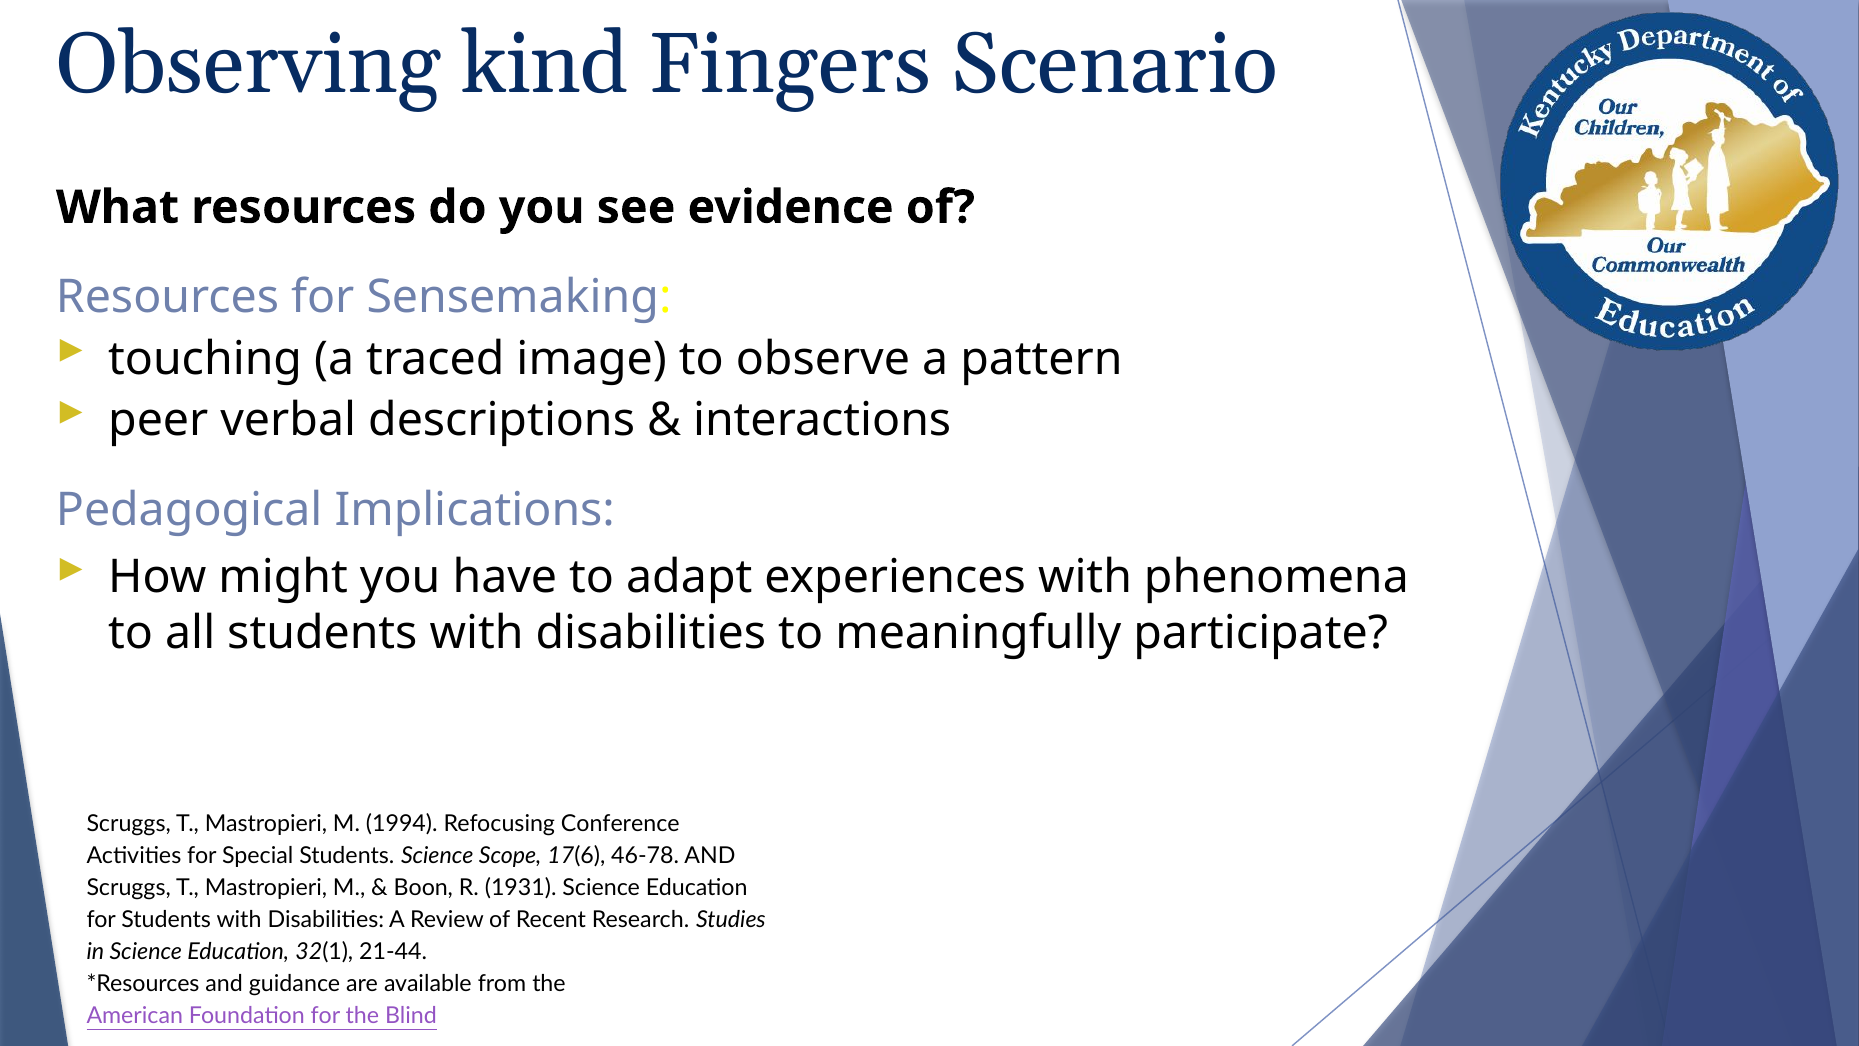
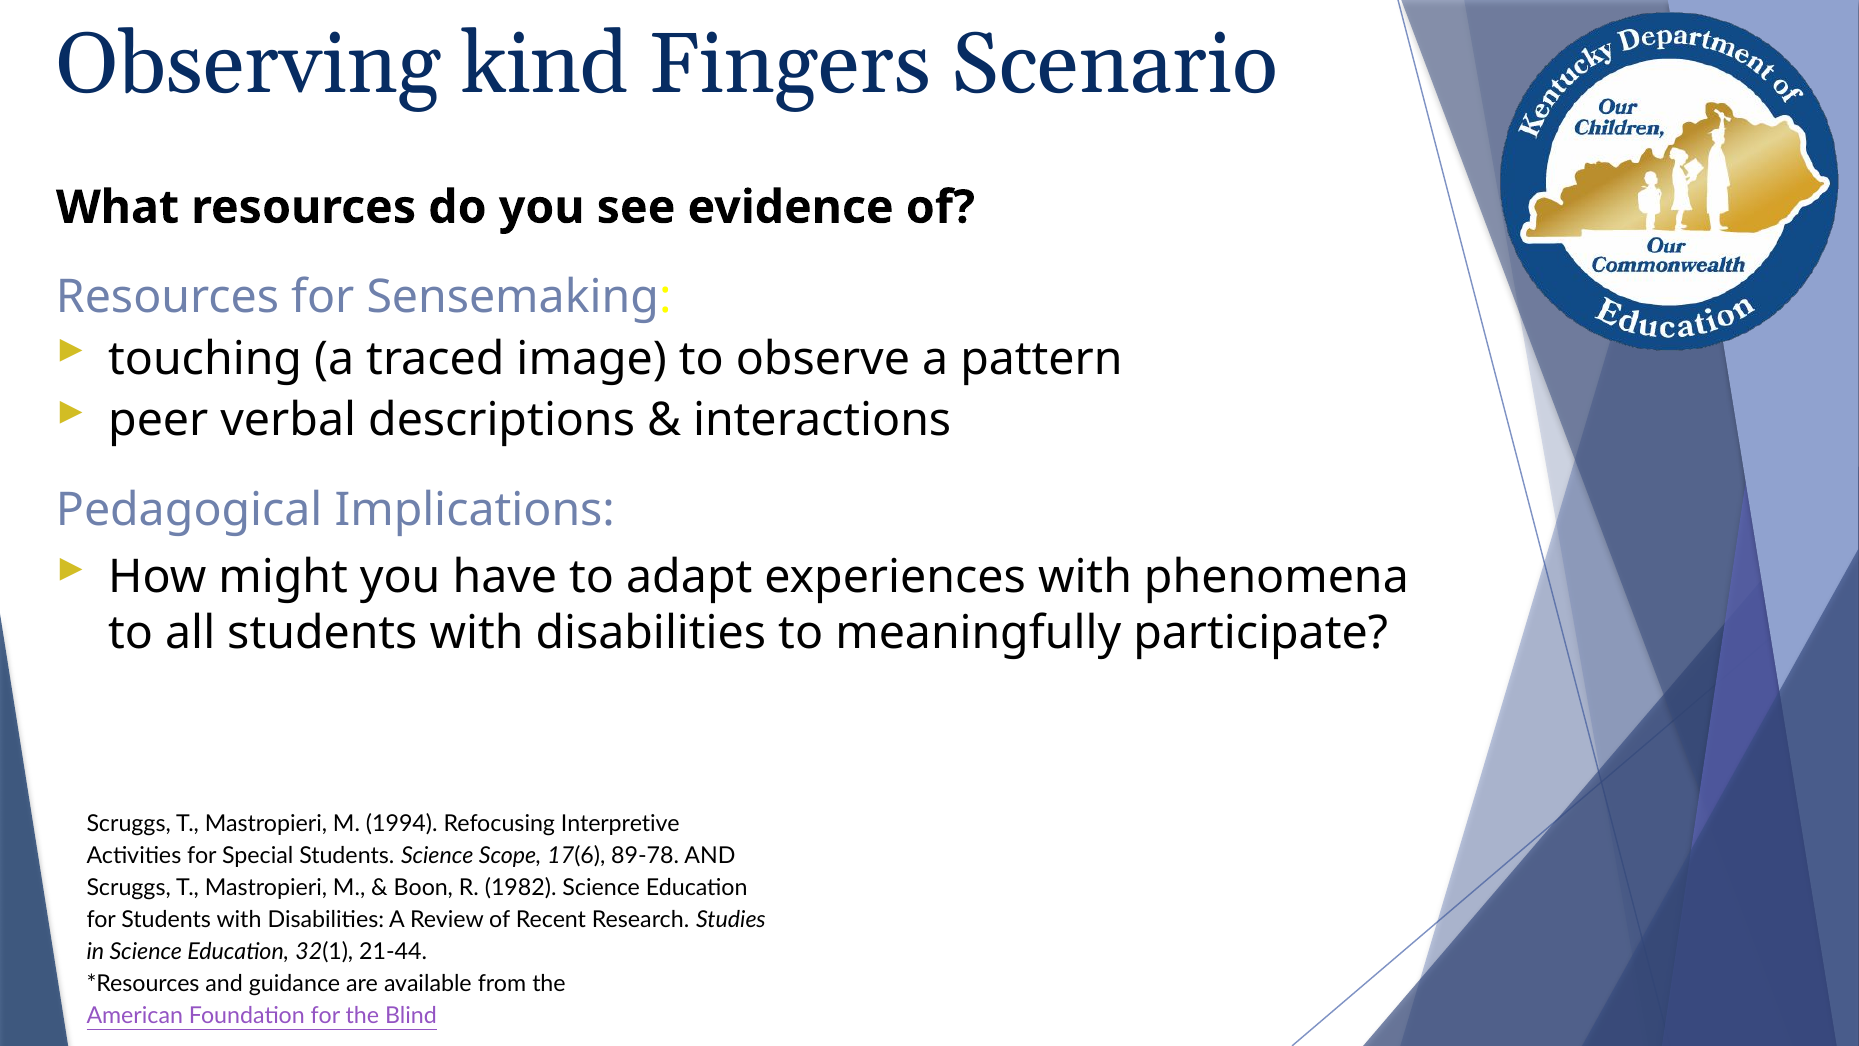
Conference: Conference -> Interpretive
46-78: 46-78 -> 89-78
1931: 1931 -> 1982
